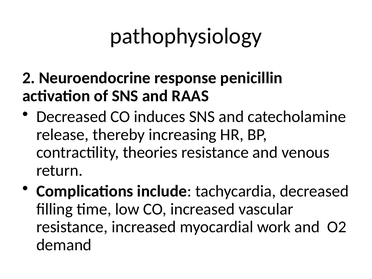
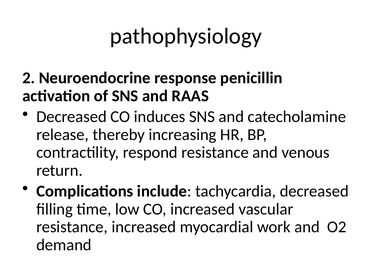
theories: theories -> respond
